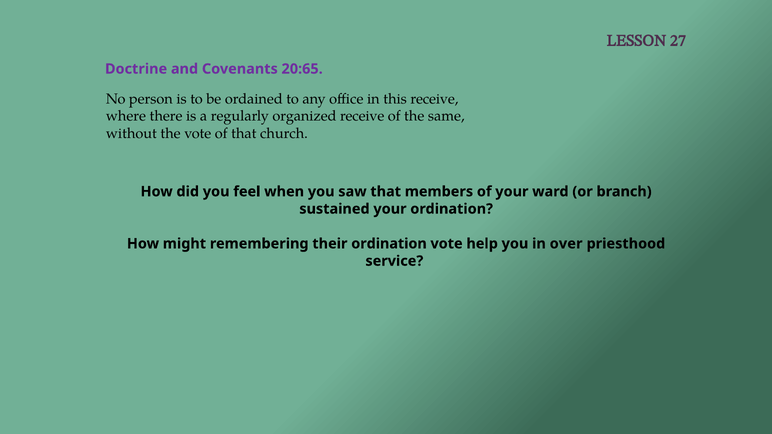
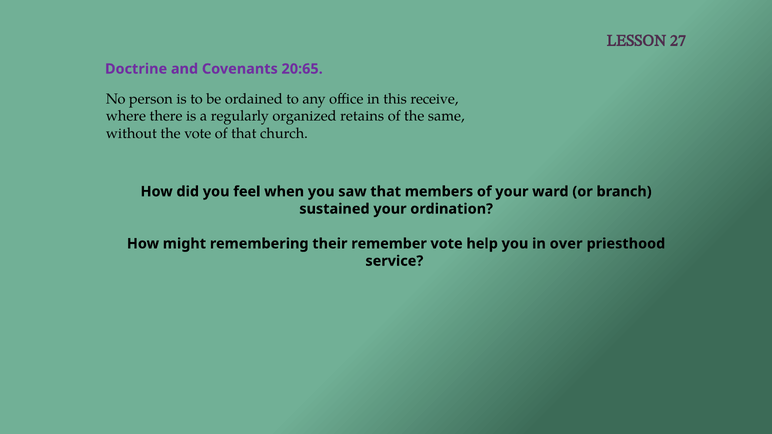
organized receive: receive -> retains
their ordination: ordination -> remember
